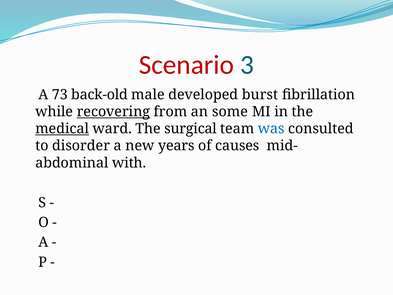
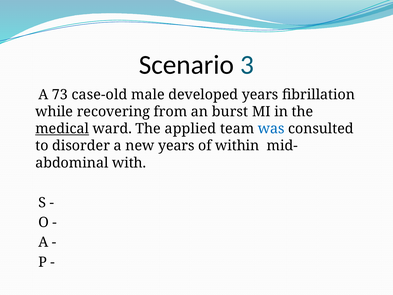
Scenario colour: red -> black
back-old: back-old -> case-old
developed burst: burst -> years
recovering underline: present -> none
some: some -> burst
surgical: surgical -> applied
causes: causes -> within
